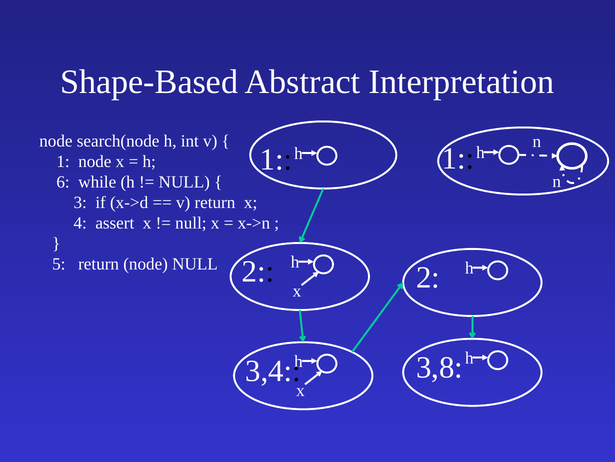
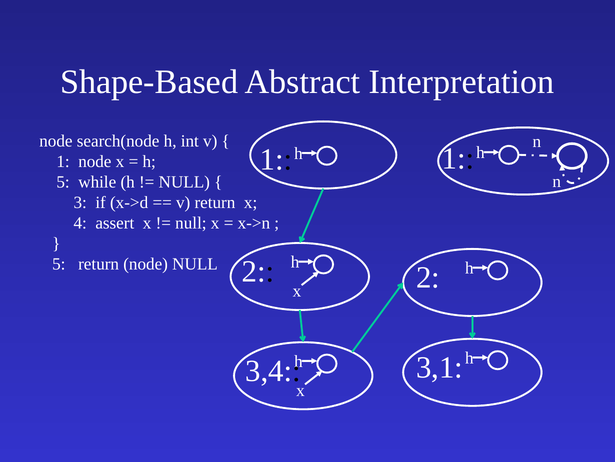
6 at (63, 182): 6 -> 5
3,8: 3,8 -> 3,1
